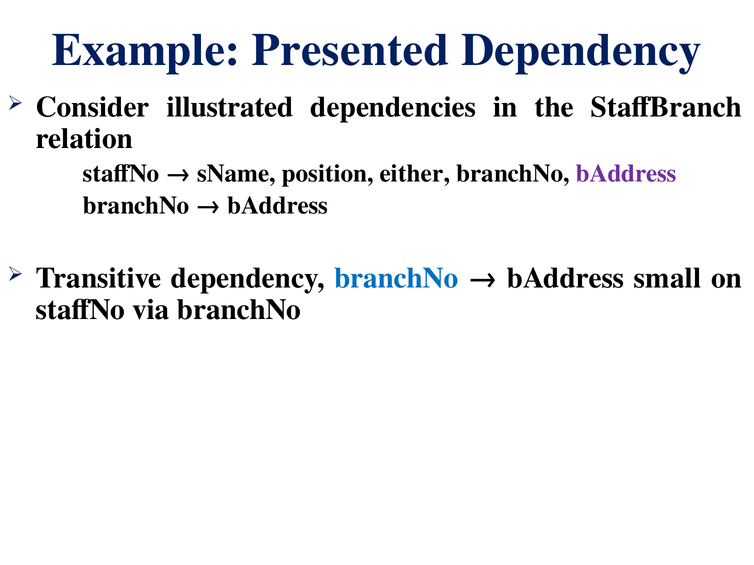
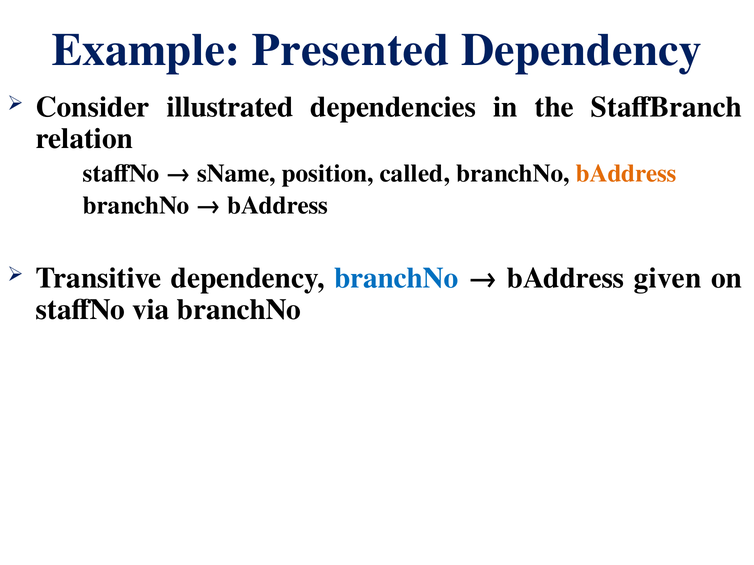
either: either -> called
bAddress at (626, 173) colour: purple -> orange
small: small -> given
